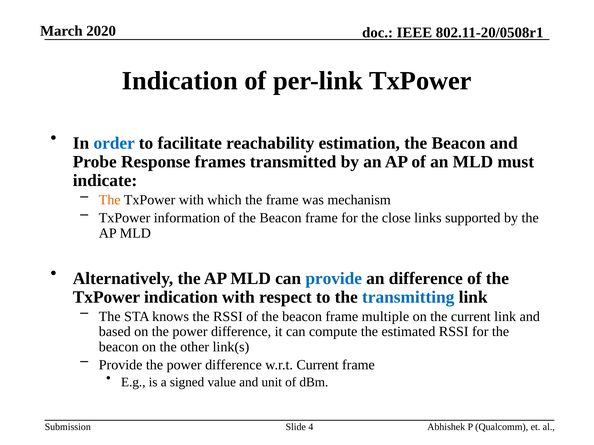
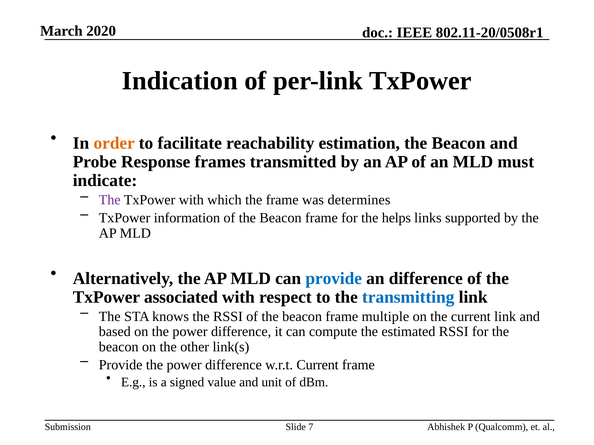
order colour: blue -> orange
The at (110, 200) colour: orange -> purple
mechanism: mechanism -> determines
close: close -> helps
TxPower indication: indication -> associated
4: 4 -> 7
